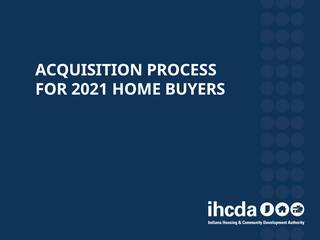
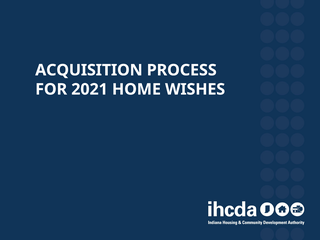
BUYERS: BUYERS -> WISHES
